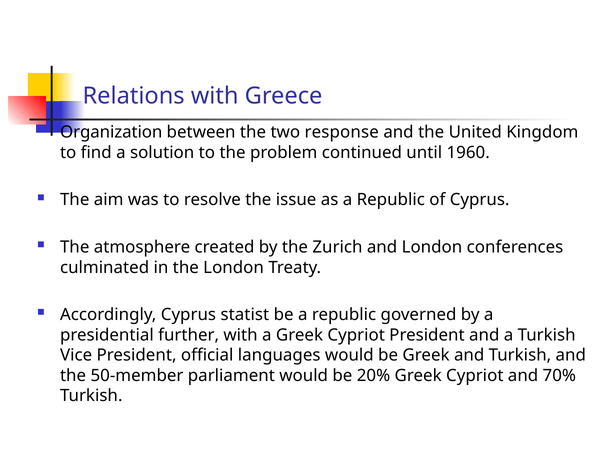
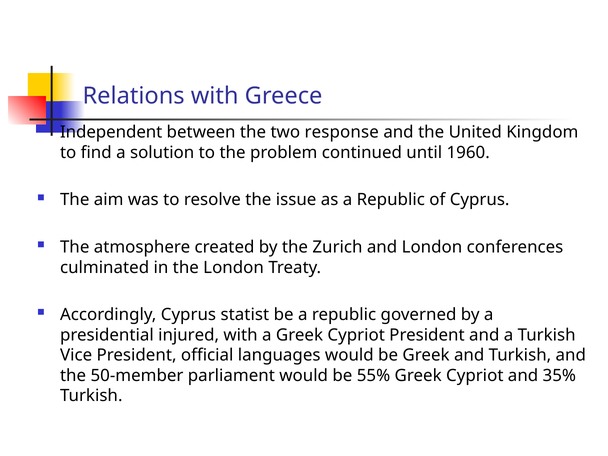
Organization: Organization -> Independent
further: further -> injured
20%: 20% -> 55%
70%: 70% -> 35%
